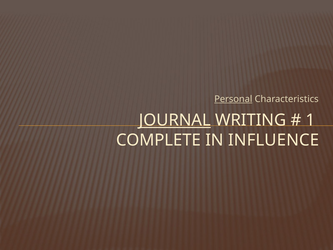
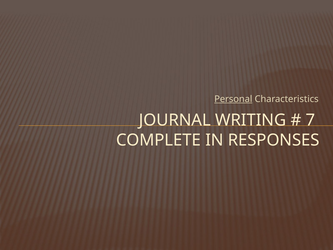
JOURNAL underline: present -> none
1: 1 -> 7
INFLUENCE: INFLUENCE -> RESPONSES
